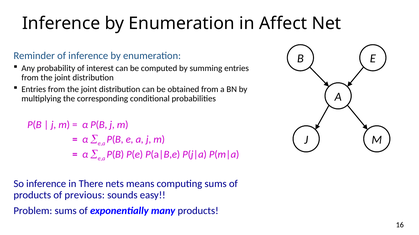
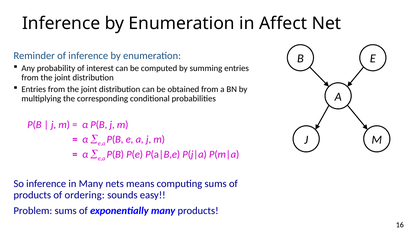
in There: There -> Many
previous: previous -> ordering
